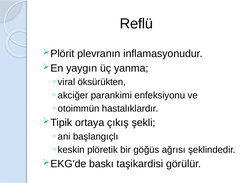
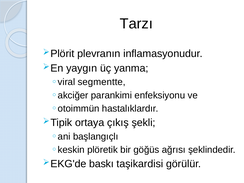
Reflü: Reflü -> Tarzı
öksürükten: öksürükten -> segmentte
